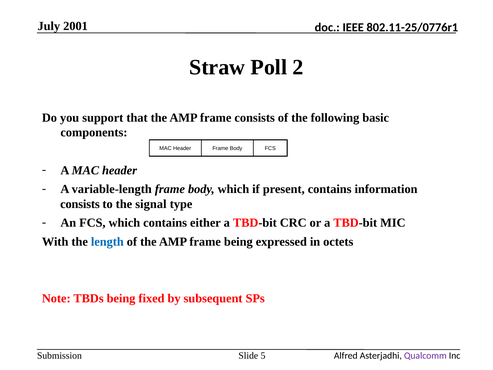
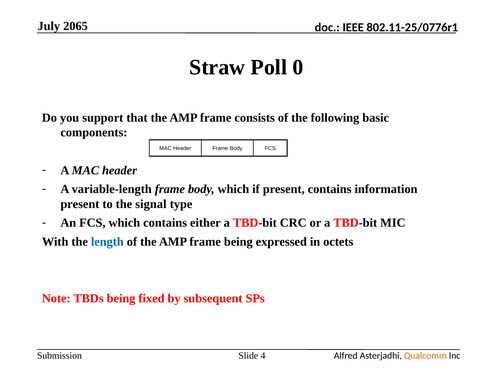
2001: 2001 -> 2065
2: 2 -> 0
consists at (80, 204): consists -> present
5: 5 -> 4
Qualcomm colour: purple -> orange
